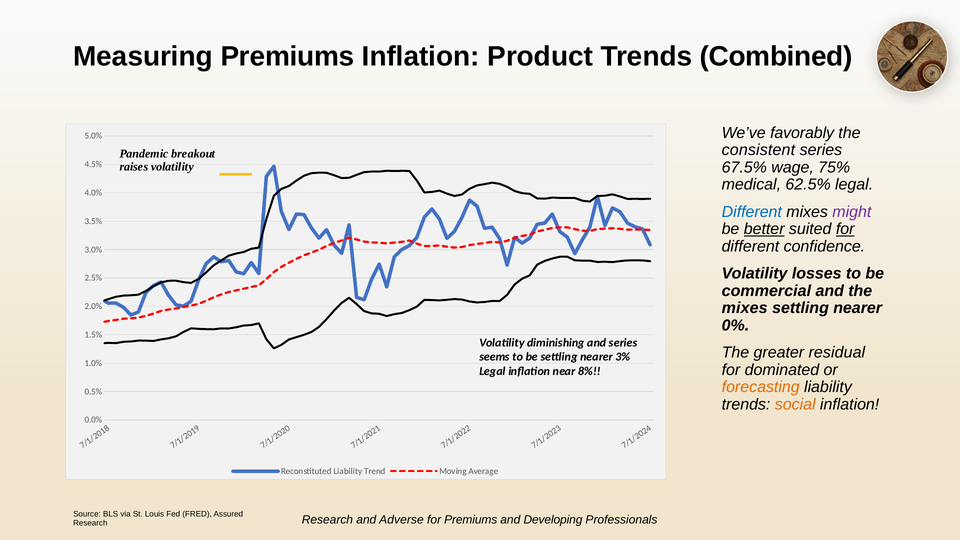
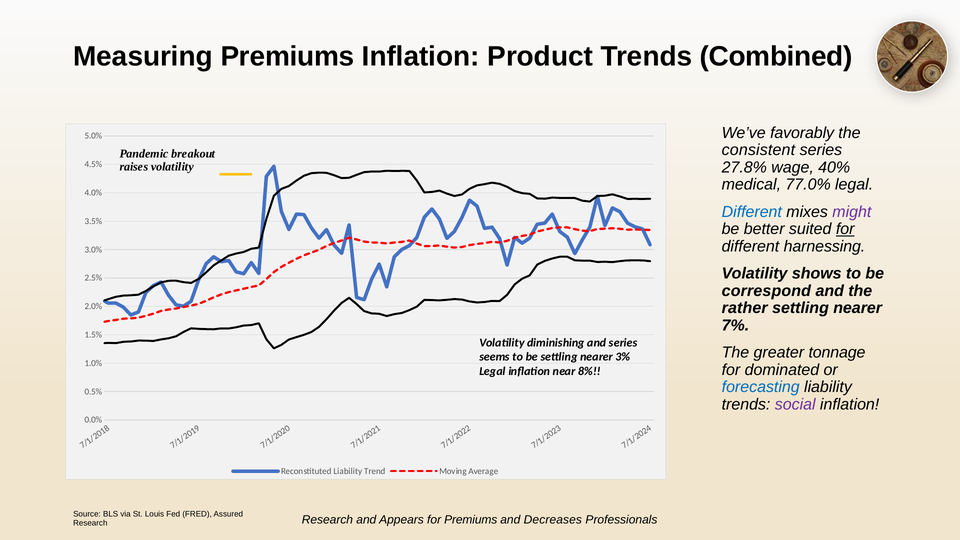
67.5%: 67.5% -> 27.8%
75%: 75% -> 40%
62.5%: 62.5% -> 77.0%
better underline: present -> none
confidence: confidence -> harnessing
losses: losses -> shows
commercial: commercial -> correspond
mixes at (745, 308): mixes -> rather
0%: 0% -> 7%
residual: residual -> tonnage
forecasting colour: orange -> blue
social colour: orange -> purple
Adverse: Adverse -> Appears
Developing: Developing -> Decreases
